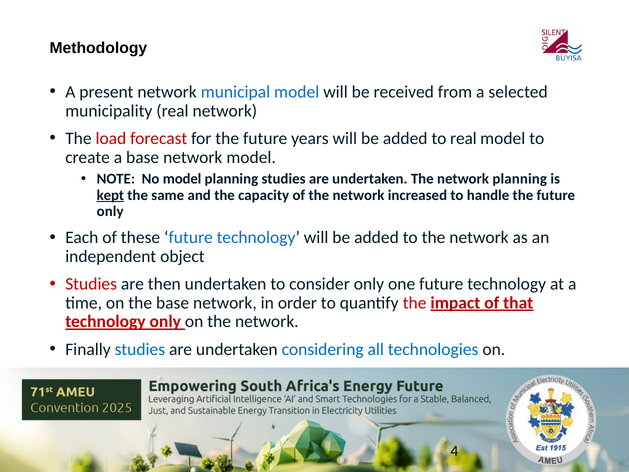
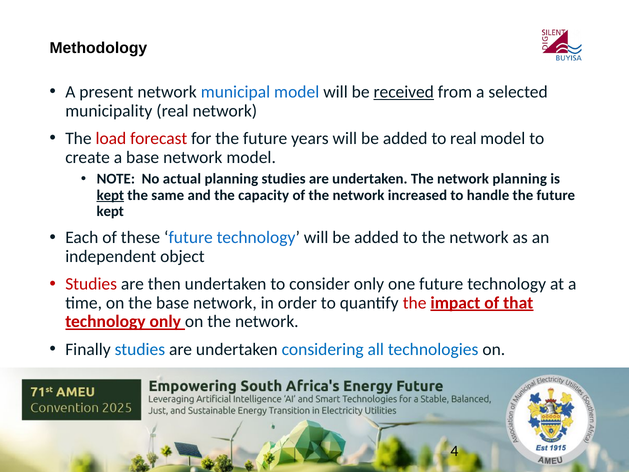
received underline: none -> present
No model: model -> actual
only at (110, 211): only -> kept
